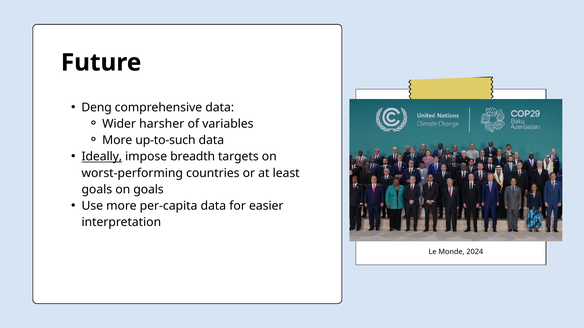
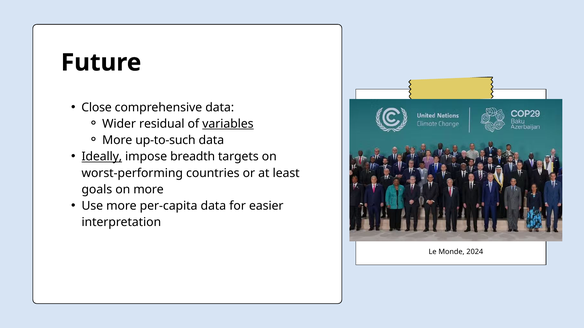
Deng: Deng -> Close
harsher: harsher -> residual
variables underline: none -> present
on goals: goals -> more
